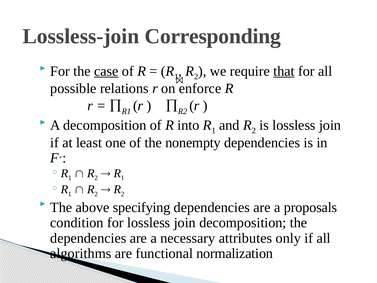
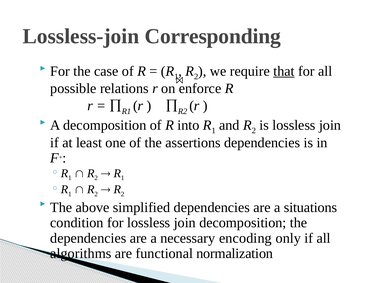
case underline: present -> none
nonempty: nonempty -> assertions
specifying: specifying -> simplified
proposals: proposals -> situations
attributes: attributes -> encoding
